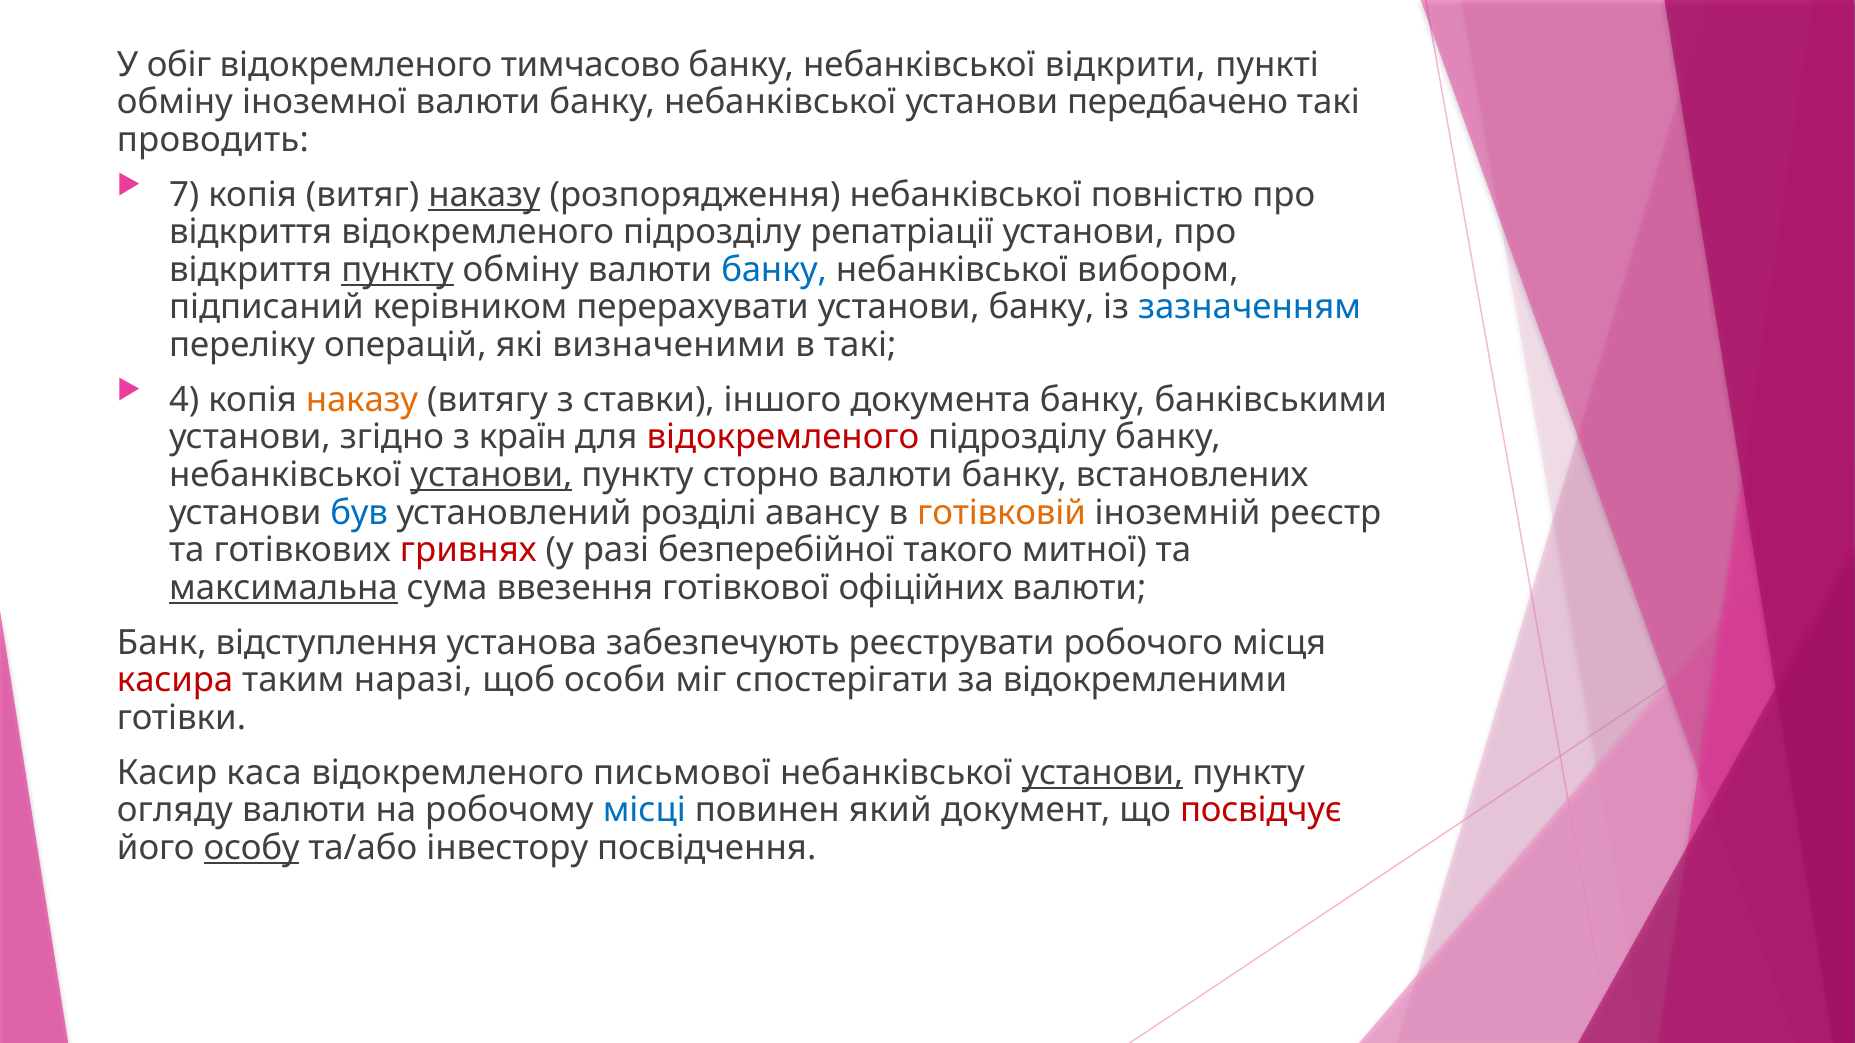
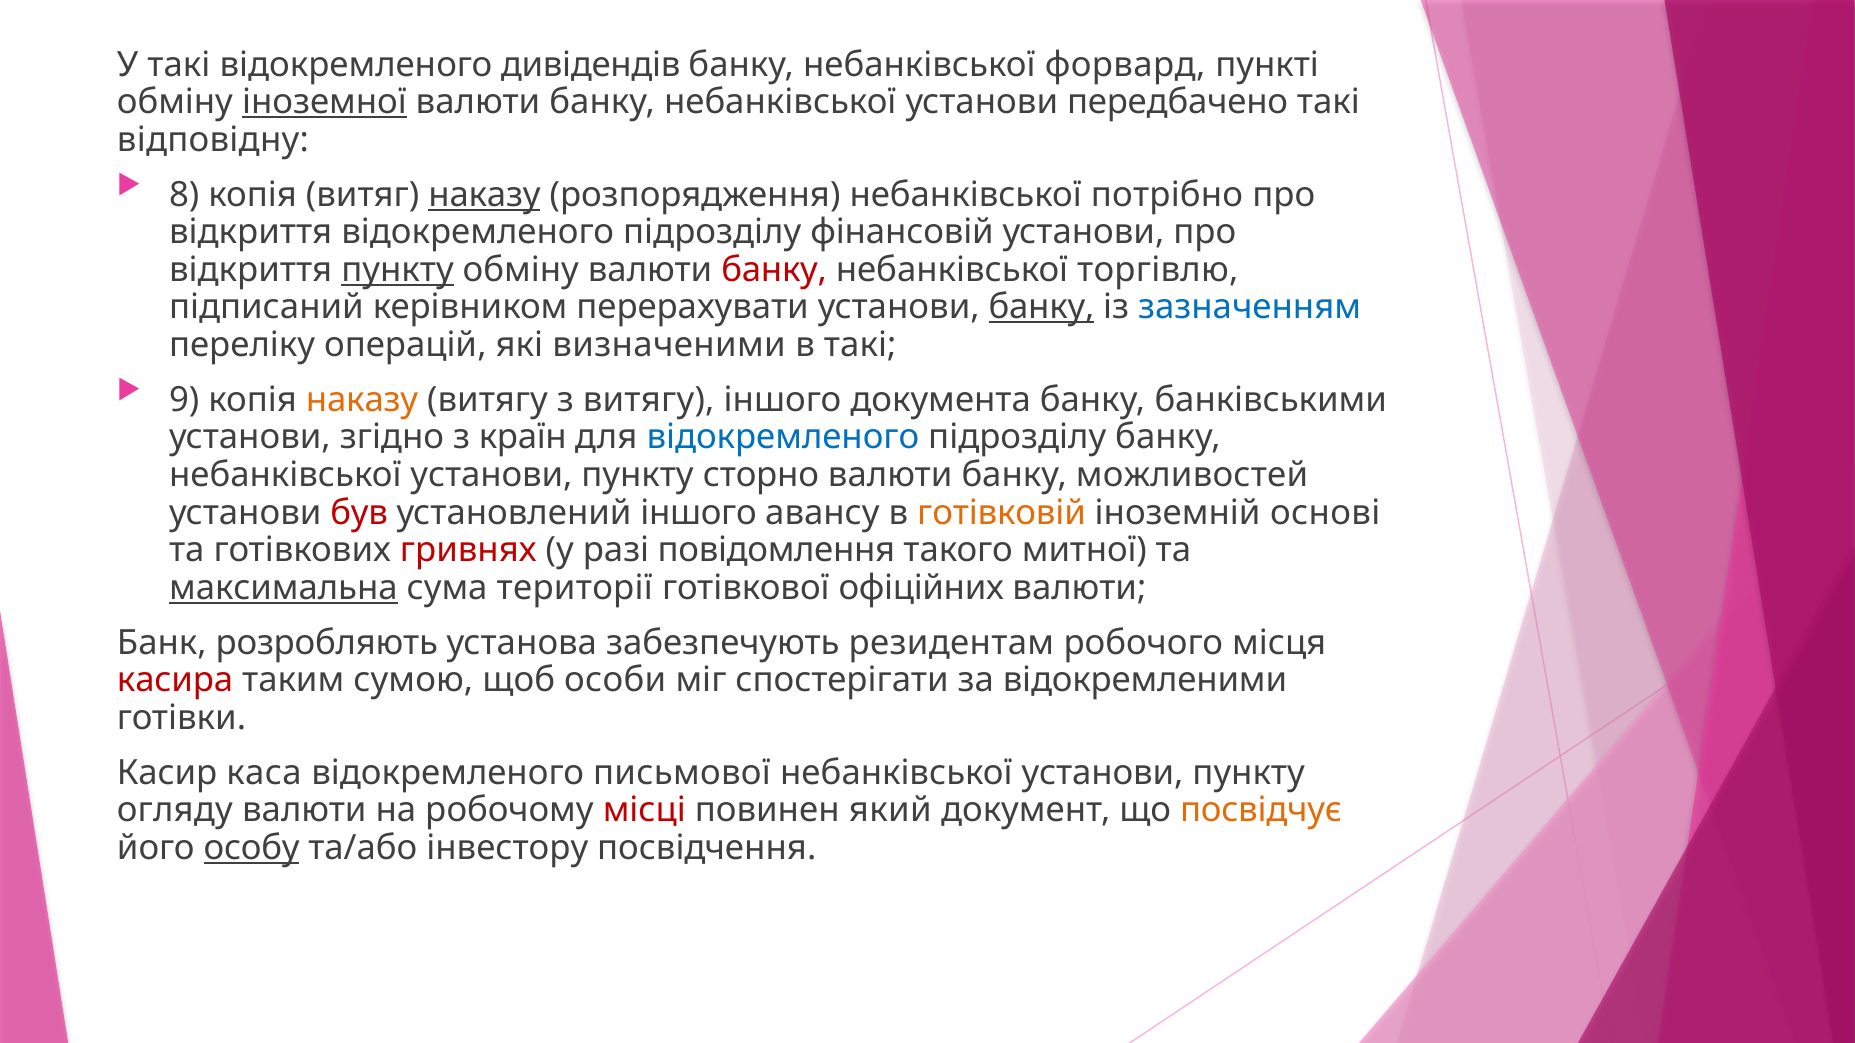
У обіг: обіг -> такі
тимчасово: тимчасово -> дивідендів
відкрити: відкрити -> форвард
іноземної underline: none -> present
проводить: проводить -> відповідну
7: 7 -> 8
повністю: повністю -> потрібно
репатріації: репатріації -> фінансовій
банку at (774, 270) colour: blue -> red
вибором: вибором -> торгівлю
банку at (1041, 308) underline: none -> present
4: 4 -> 9
з ставки: ставки -> витягу
відокремленого at (783, 438) colour: red -> blue
установи at (491, 475) underline: present -> none
встановлених: встановлених -> можливостей
був colour: blue -> red
установлений розділі: розділі -> іншого
реєстр: реєстр -> основі
безперебійної: безперебійної -> повідомлення
ввезення: ввезення -> території
відступлення: відступлення -> розробляють
реєструвати: реєструвати -> резидентам
наразі: наразі -> сумою
установи at (1103, 773) underline: present -> none
місці colour: blue -> red
посвідчує colour: red -> orange
